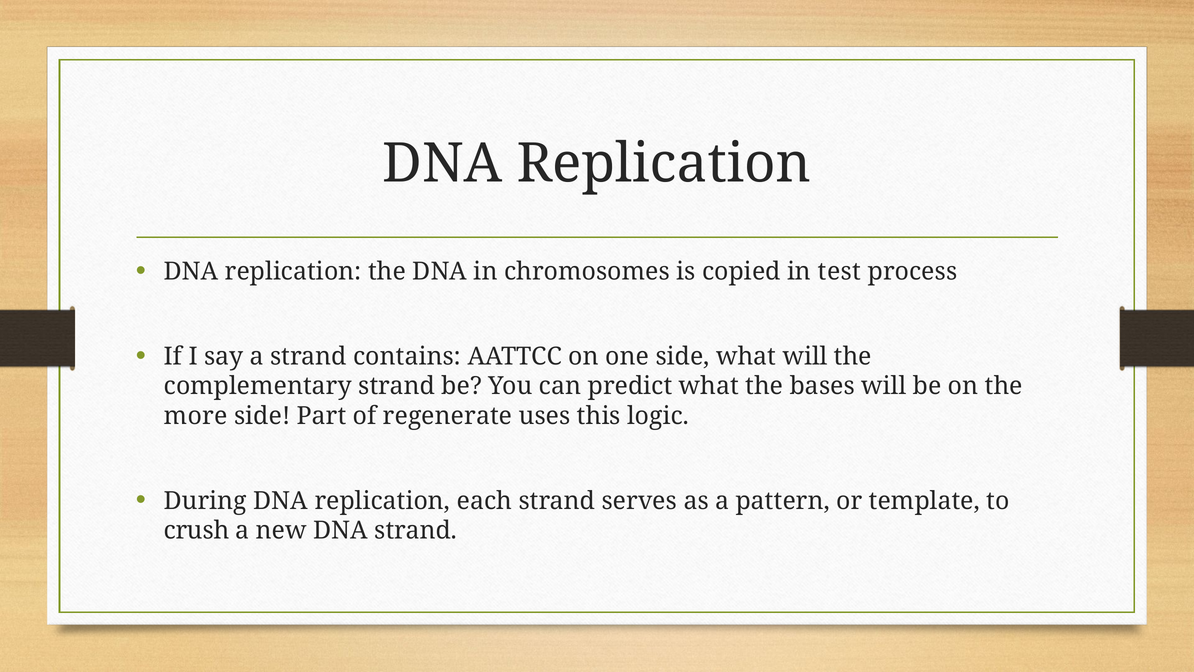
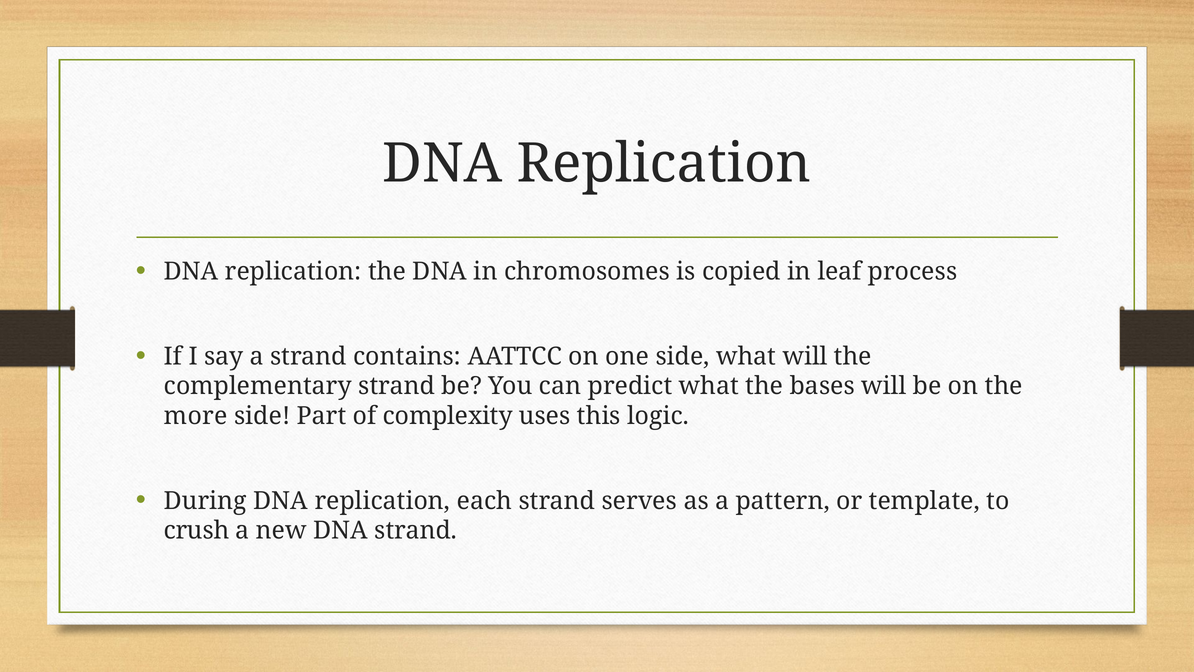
test: test -> leaf
regenerate: regenerate -> complexity
